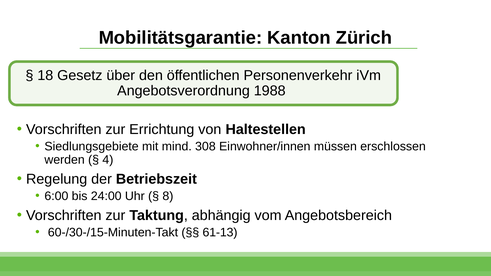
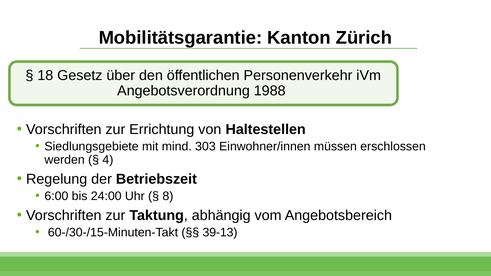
308: 308 -> 303
61-13: 61-13 -> 39-13
